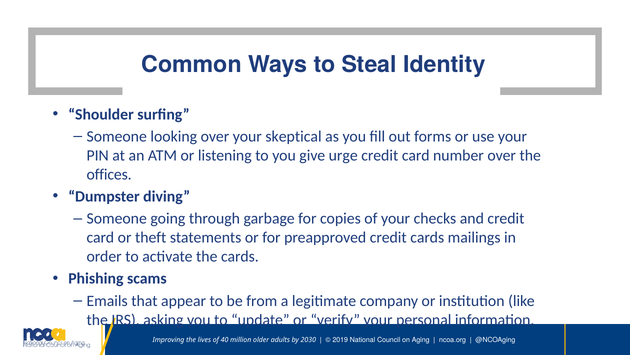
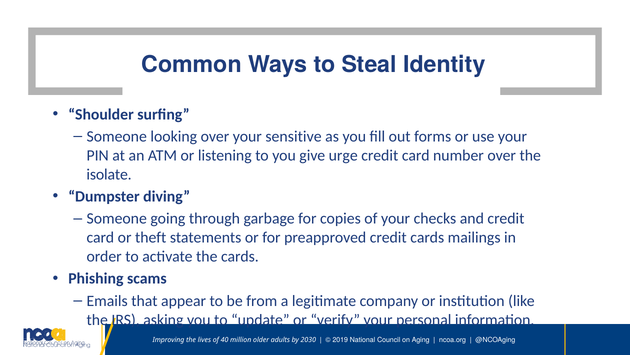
skeptical: skeptical -> sensitive
offices: offices -> isolate
